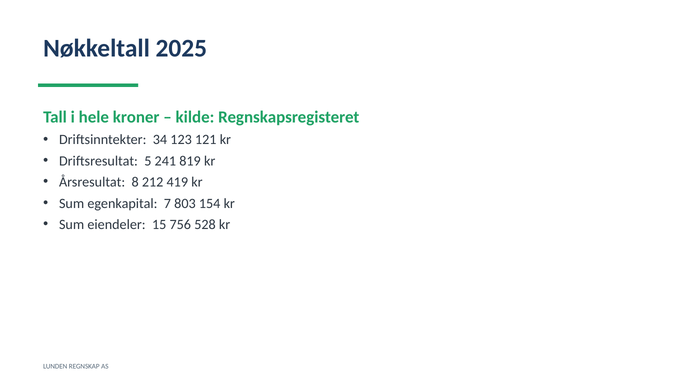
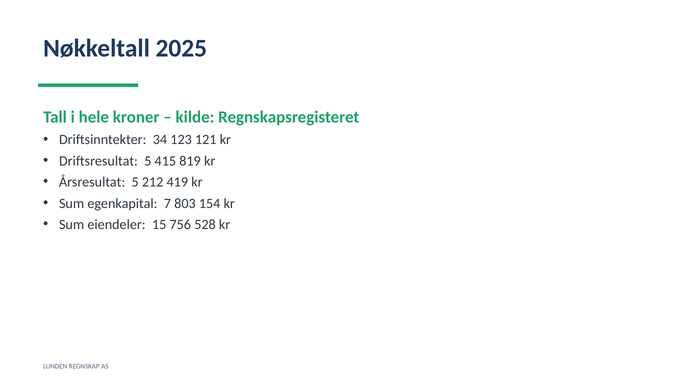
241: 241 -> 415
Årsresultat 8: 8 -> 5
